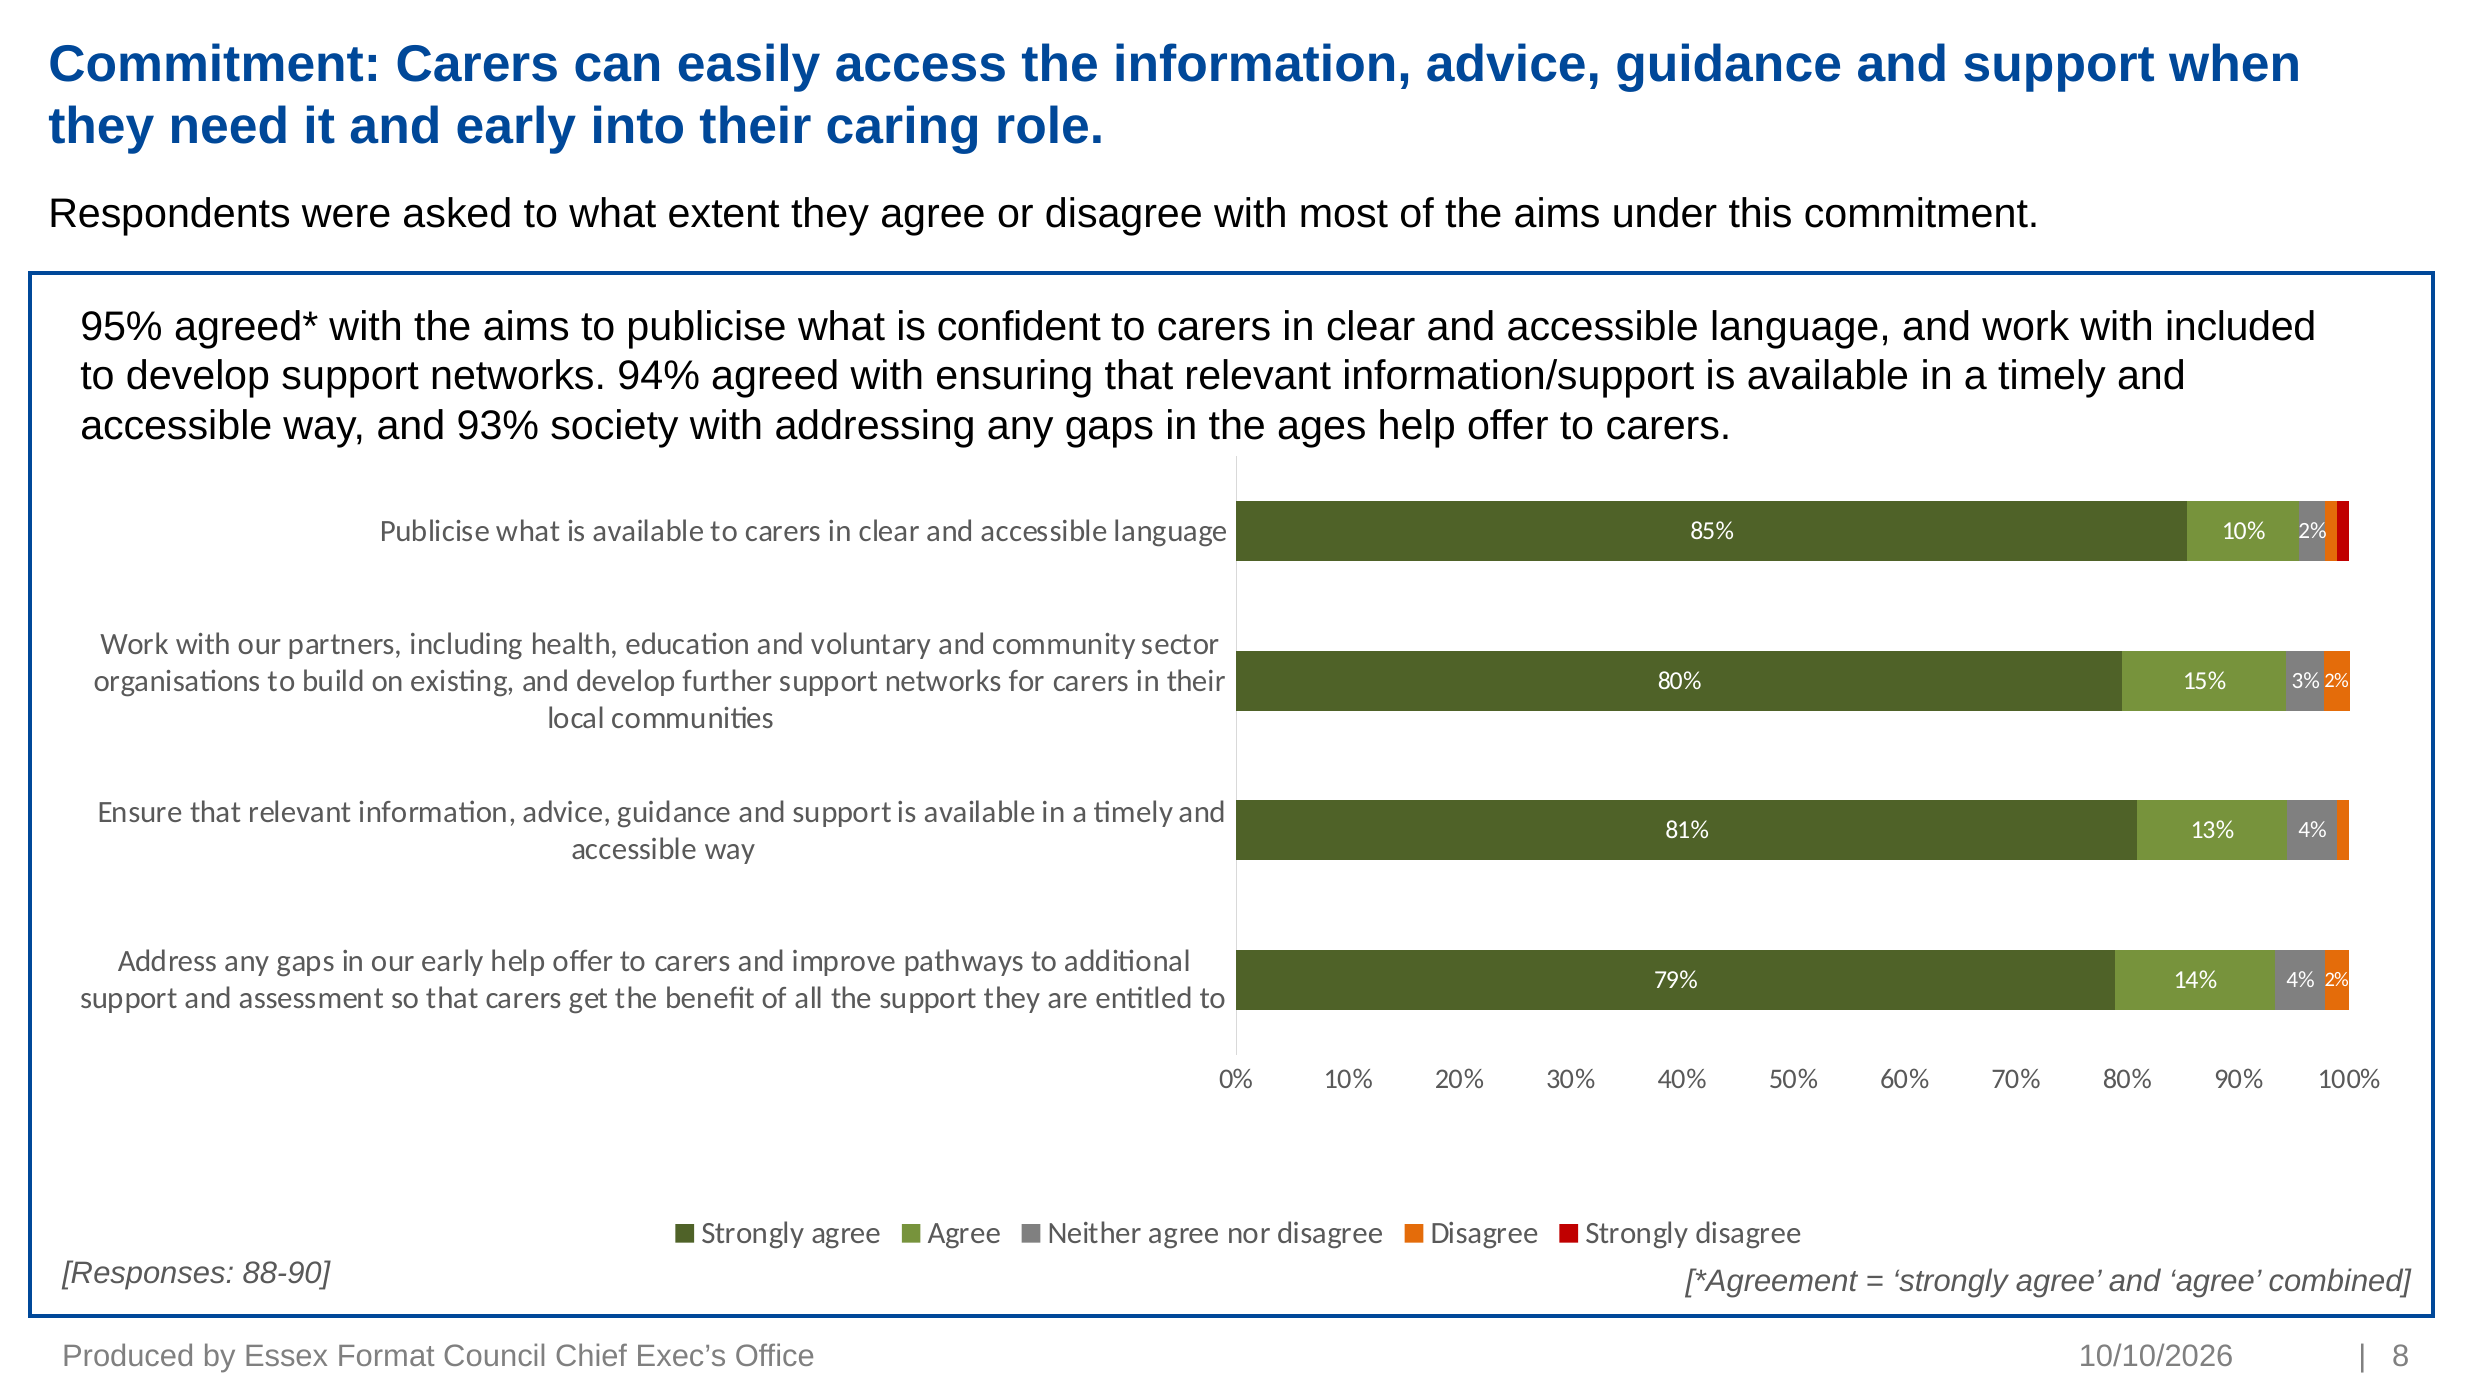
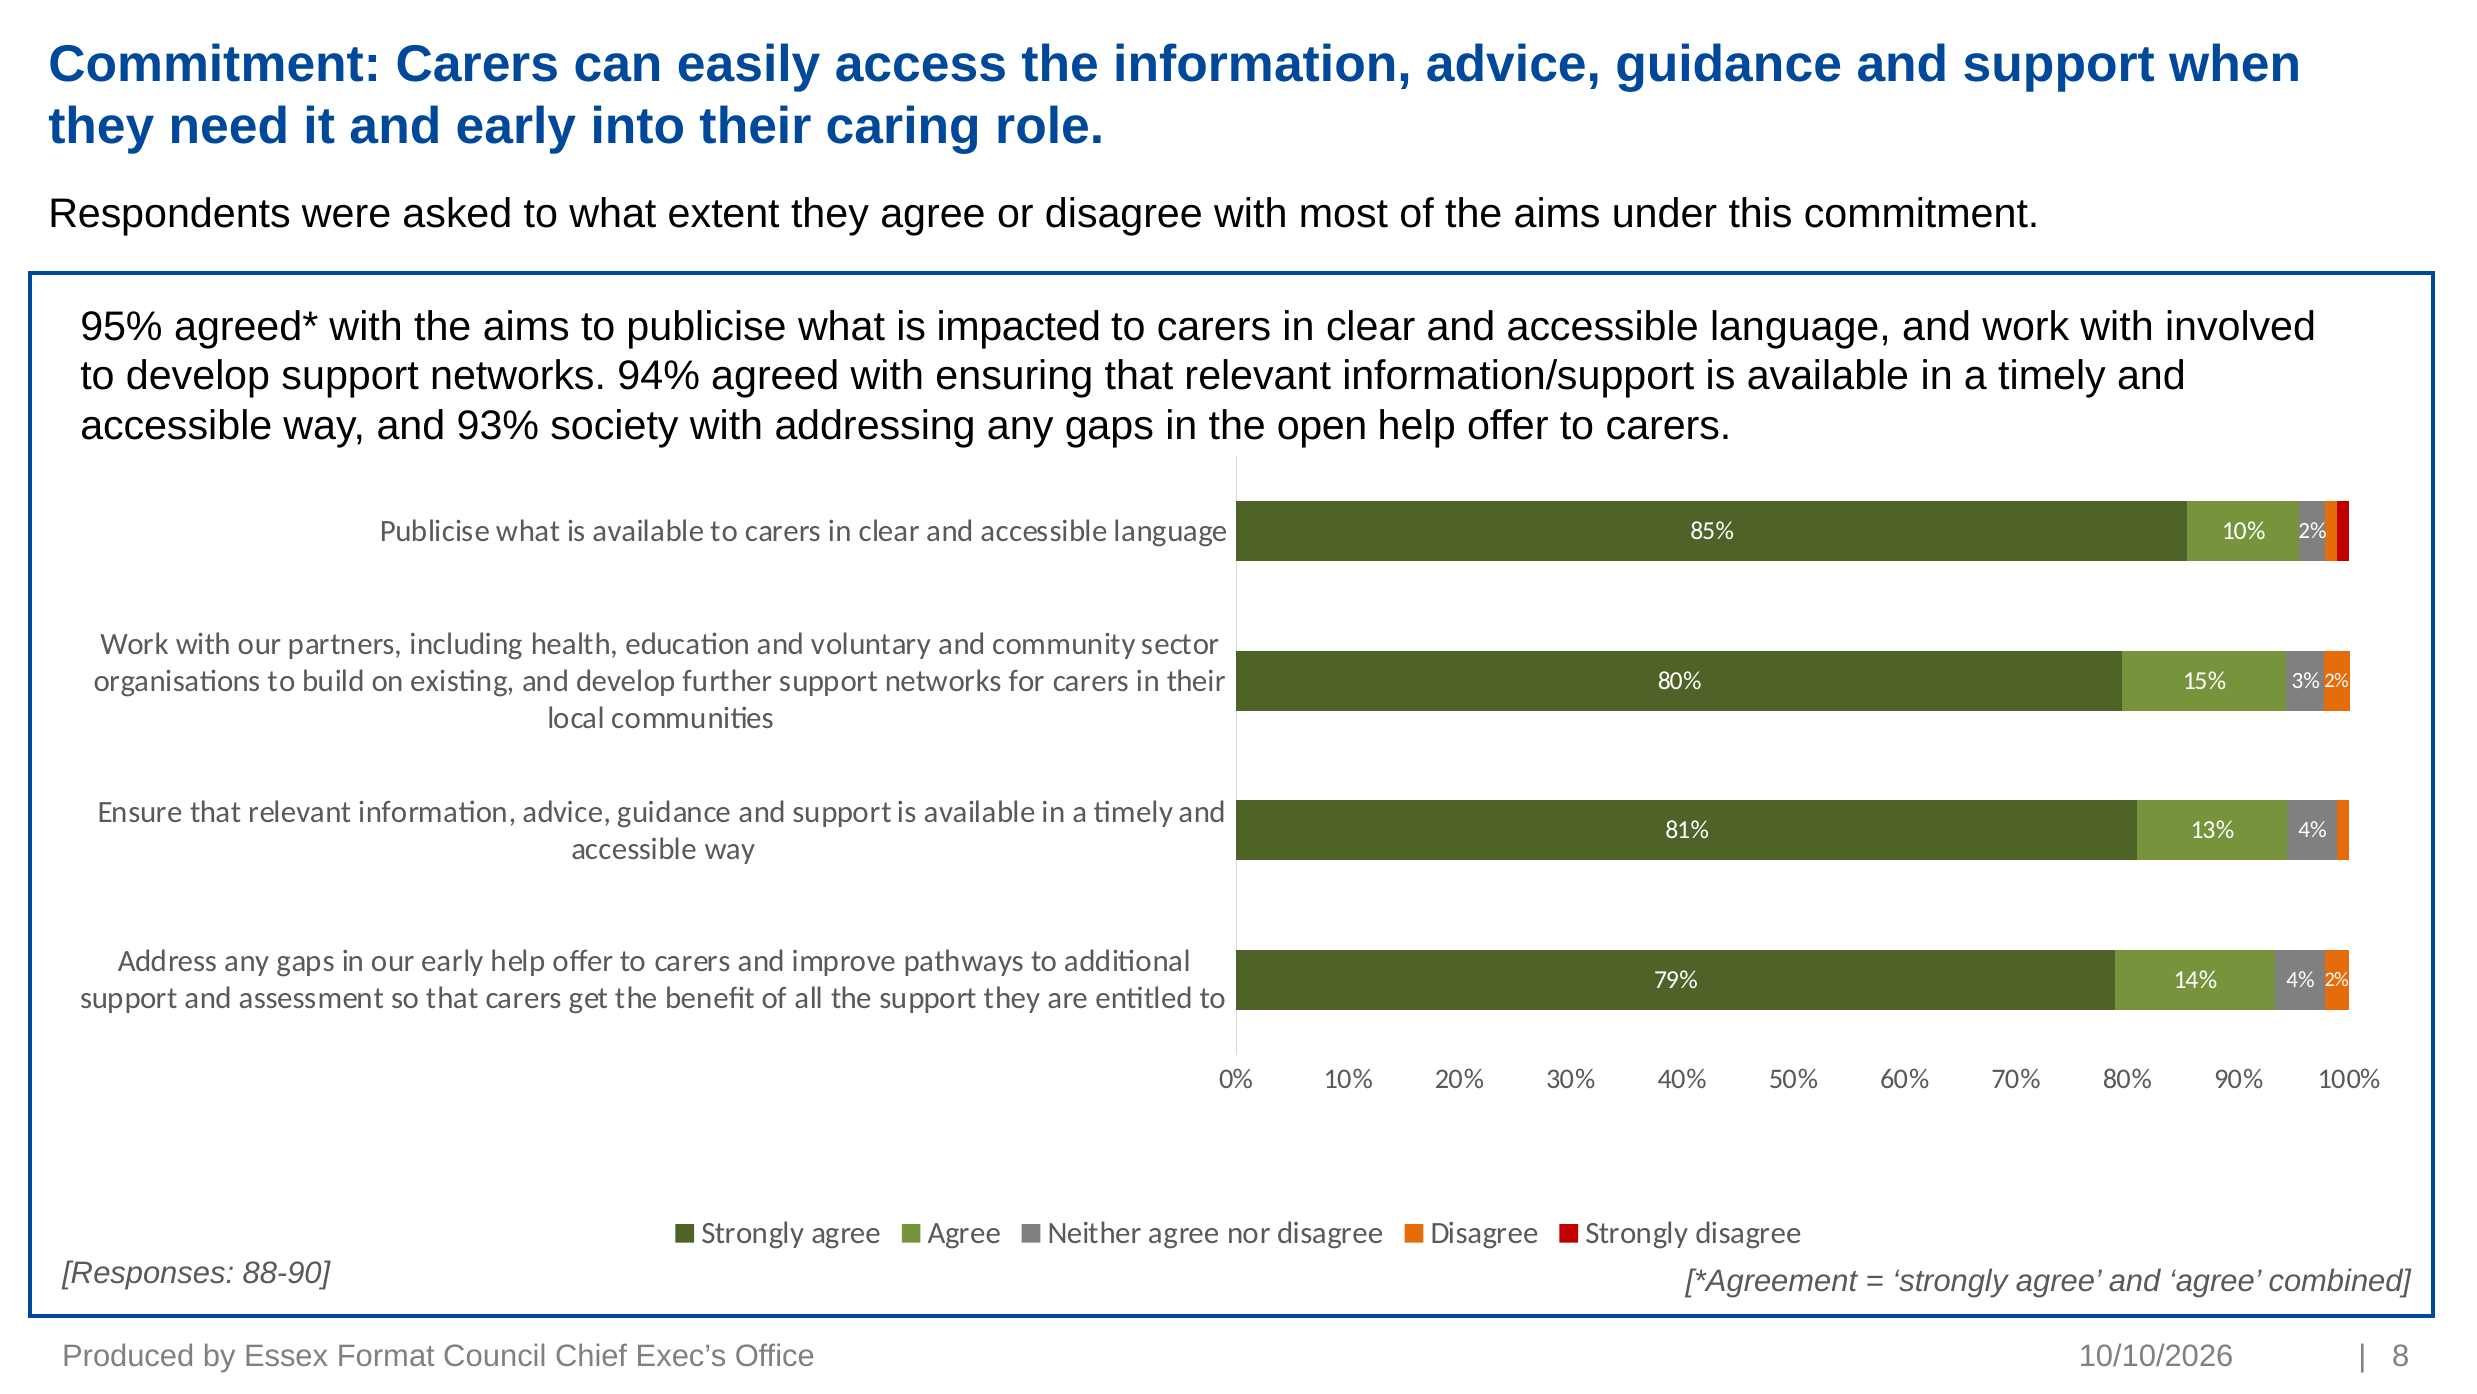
confident: confident -> impacted
included: included -> involved
ages: ages -> open
